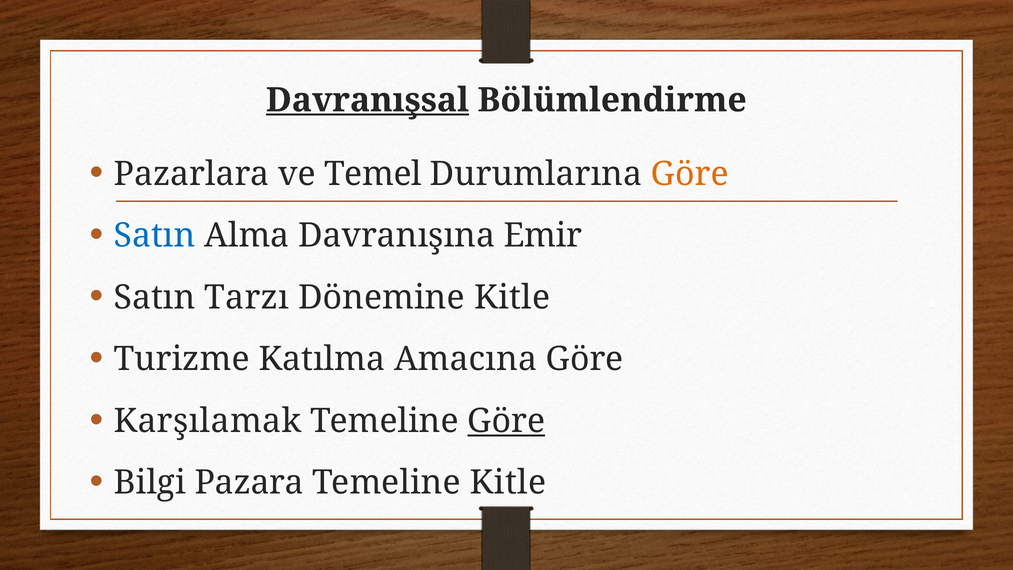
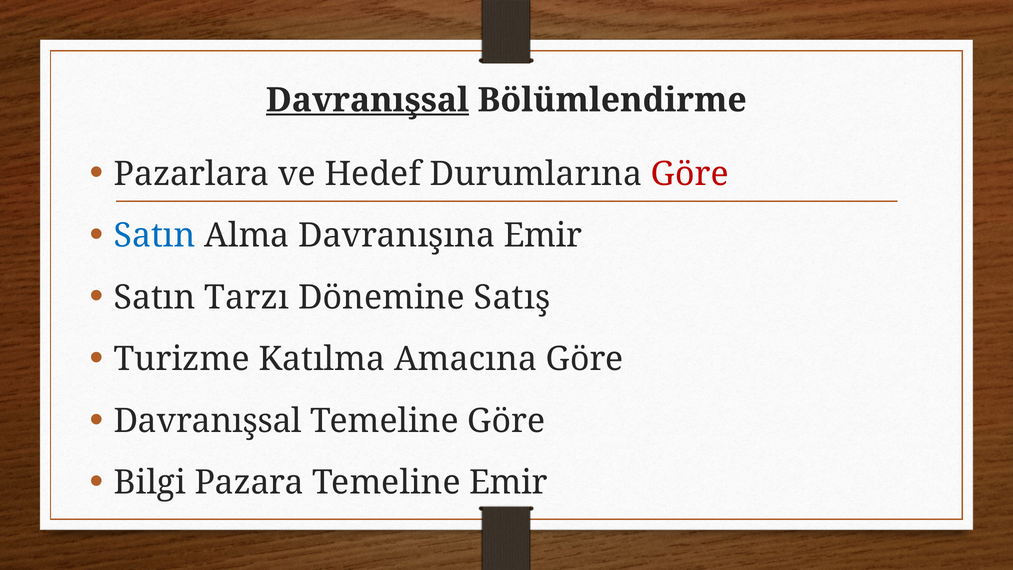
Temel: Temel -> Hedef
Göre at (690, 174) colour: orange -> red
Dönemine Kitle: Kitle -> Satış
Karşılamak at (208, 421): Karşılamak -> Davranışsal
Göre at (506, 421) underline: present -> none
Temeline Kitle: Kitle -> Emir
